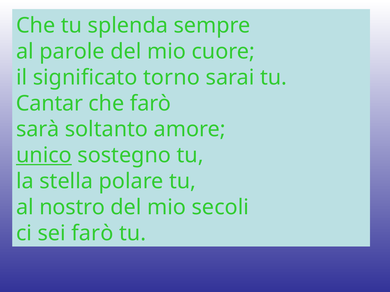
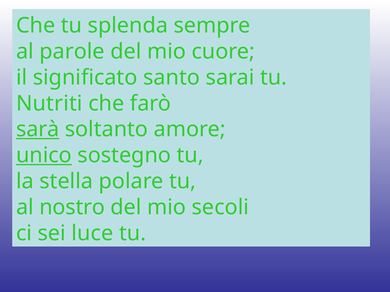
torno: torno -> santo
Cantar: Cantar -> Nutriti
sarà underline: none -> present
sei farò: farò -> luce
